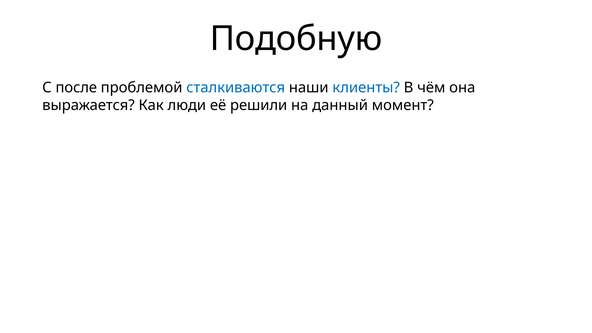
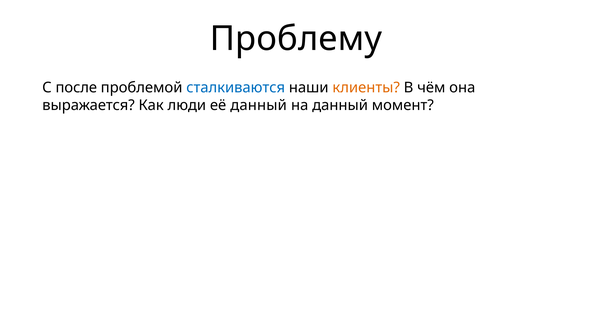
Подобную: Подобную -> Проблему
клиенты colour: blue -> orange
её решили: решили -> данный
